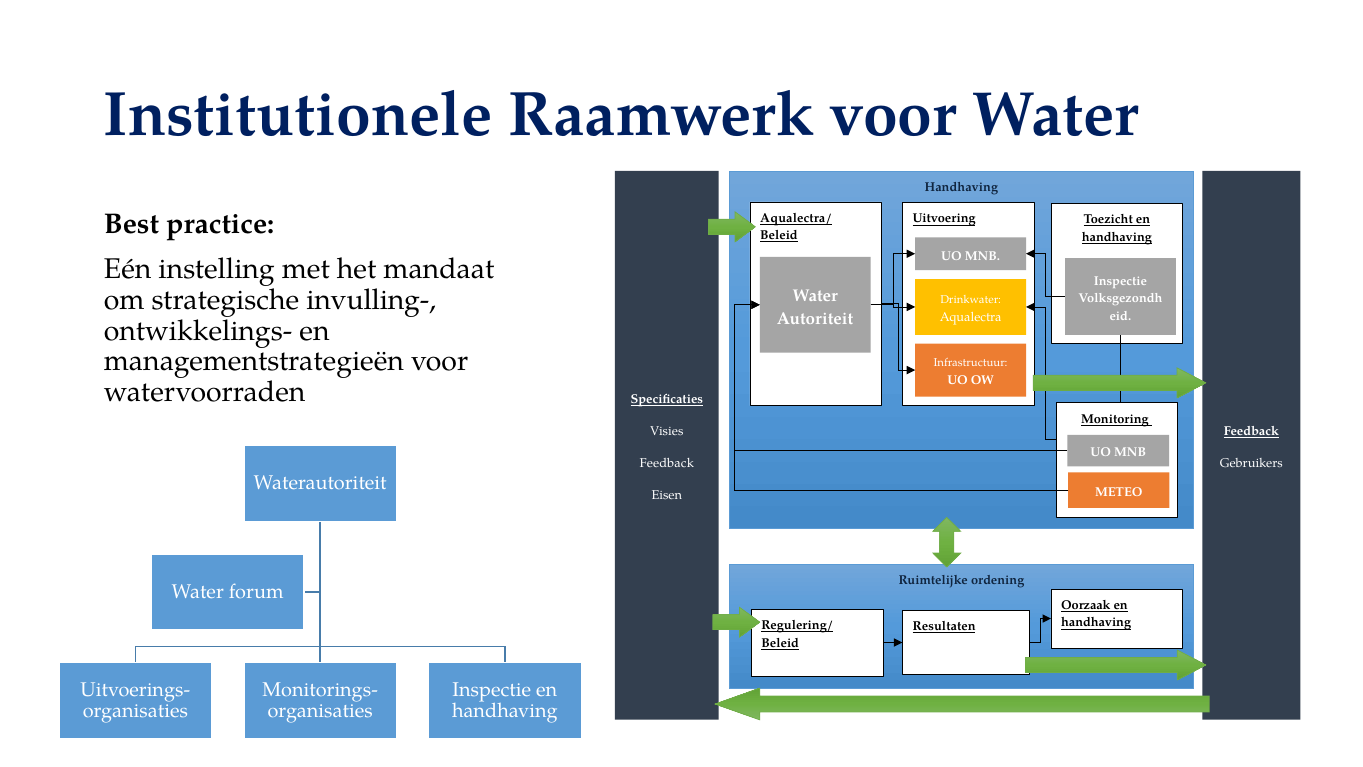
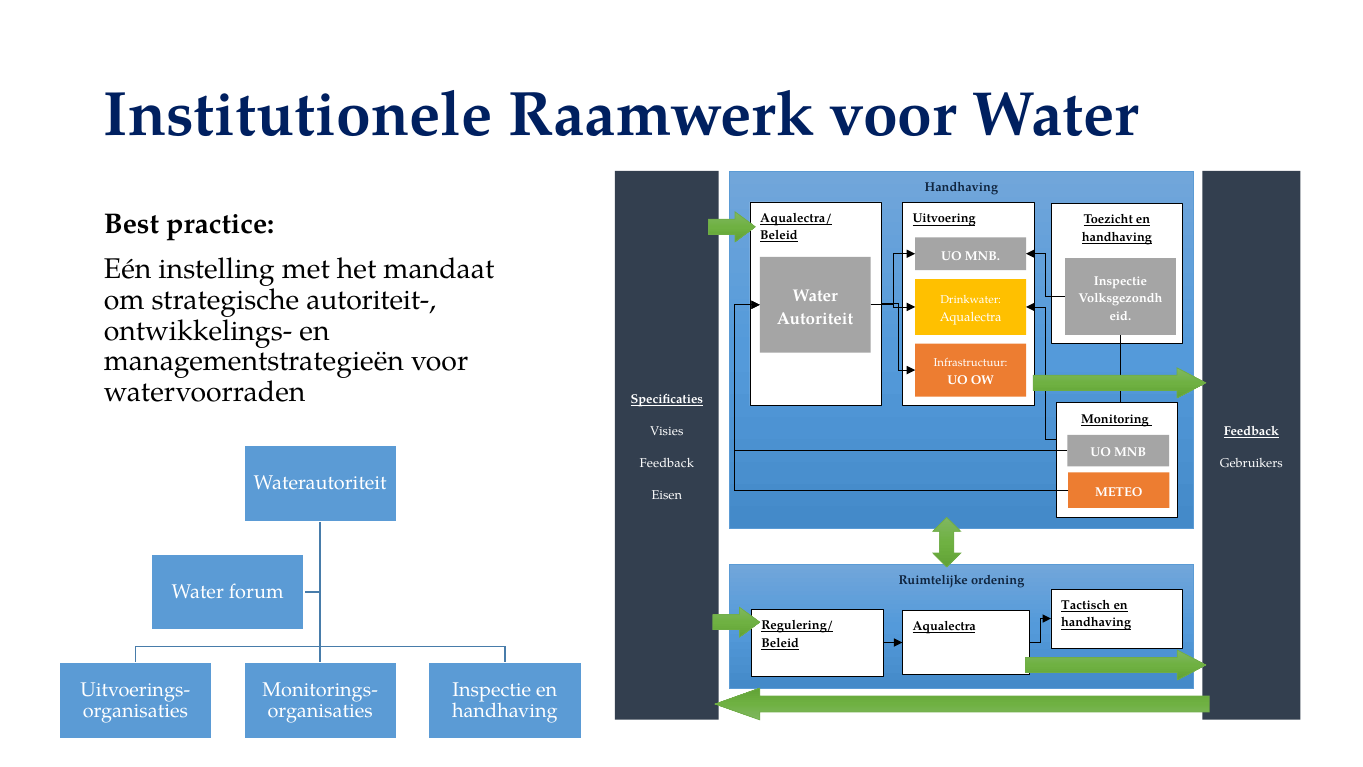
invulling-: invulling- -> autoriteit-
Oorzaak: Oorzaak -> Tactisch
Resultaten at (944, 626): Resultaten -> Aqualectra
